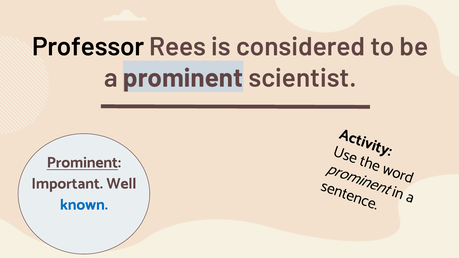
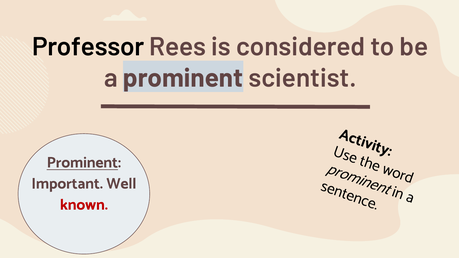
known colour: blue -> red
